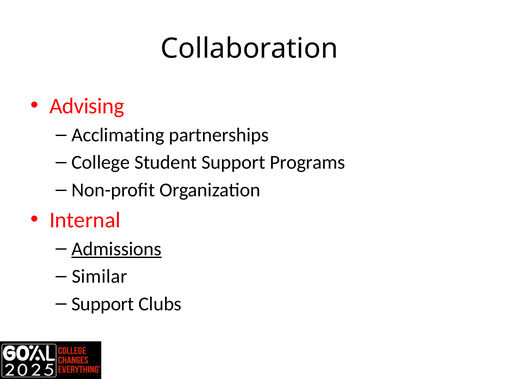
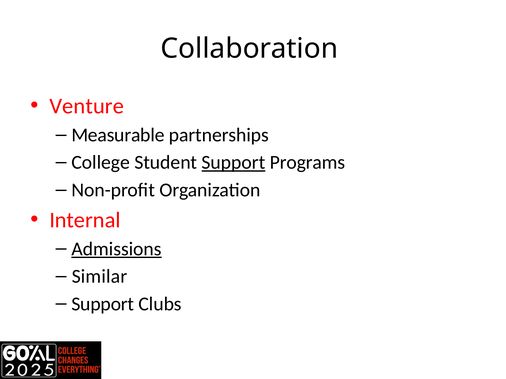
Advising: Advising -> Venture
Acclimating: Acclimating -> Measurable
Support at (233, 163) underline: none -> present
